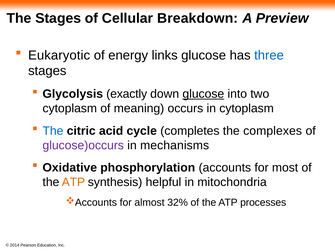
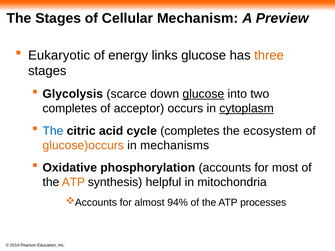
Breakdown: Breakdown -> Mechanism
three colour: blue -> orange
exactly: exactly -> scarce
cytoplasm at (70, 109): cytoplasm -> completes
meaning: meaning -> acceptor
cytoplasm at (247, 109) underline: none -> present
complexes: complexes -> ecosystem
glucose)occurs colour: purple -> orange
32%: 32% -> 94%
